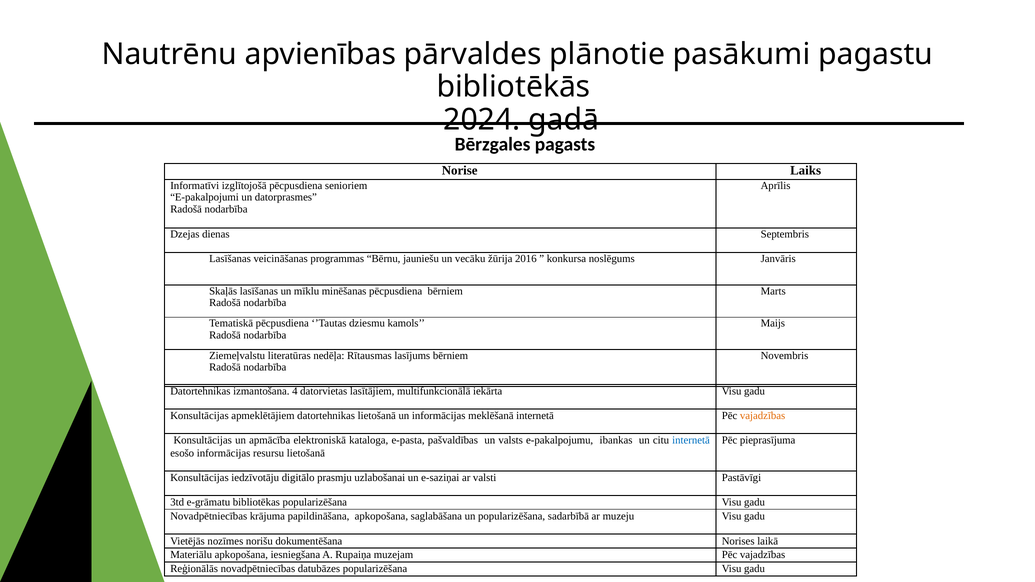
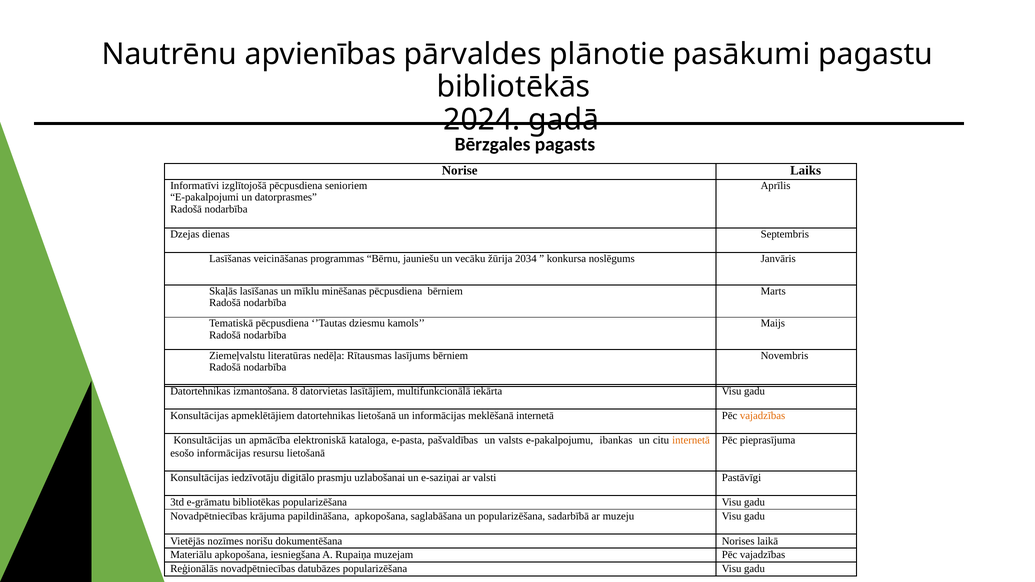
2016: 2016 -> 2034
4: 4 -> 8
internetā at (691, 440) colour: blue -> orange
